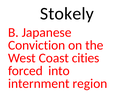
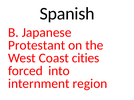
Stokely: Stokely -> Spanish
Conviction: Conviction -> Protestant
